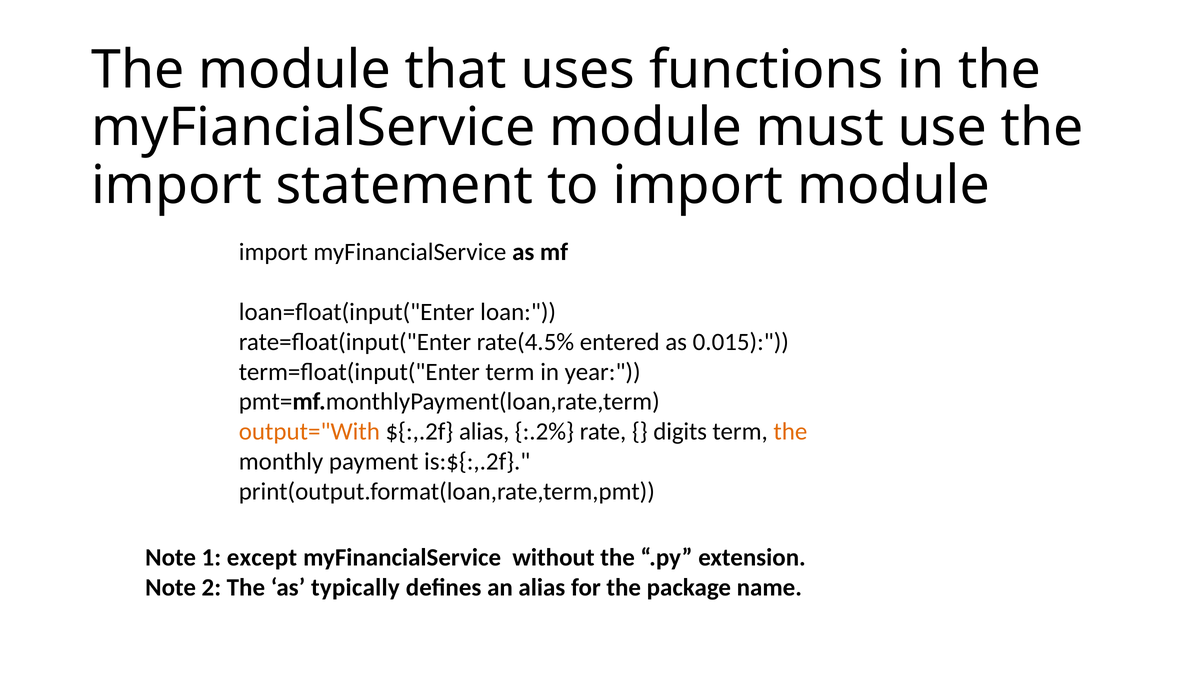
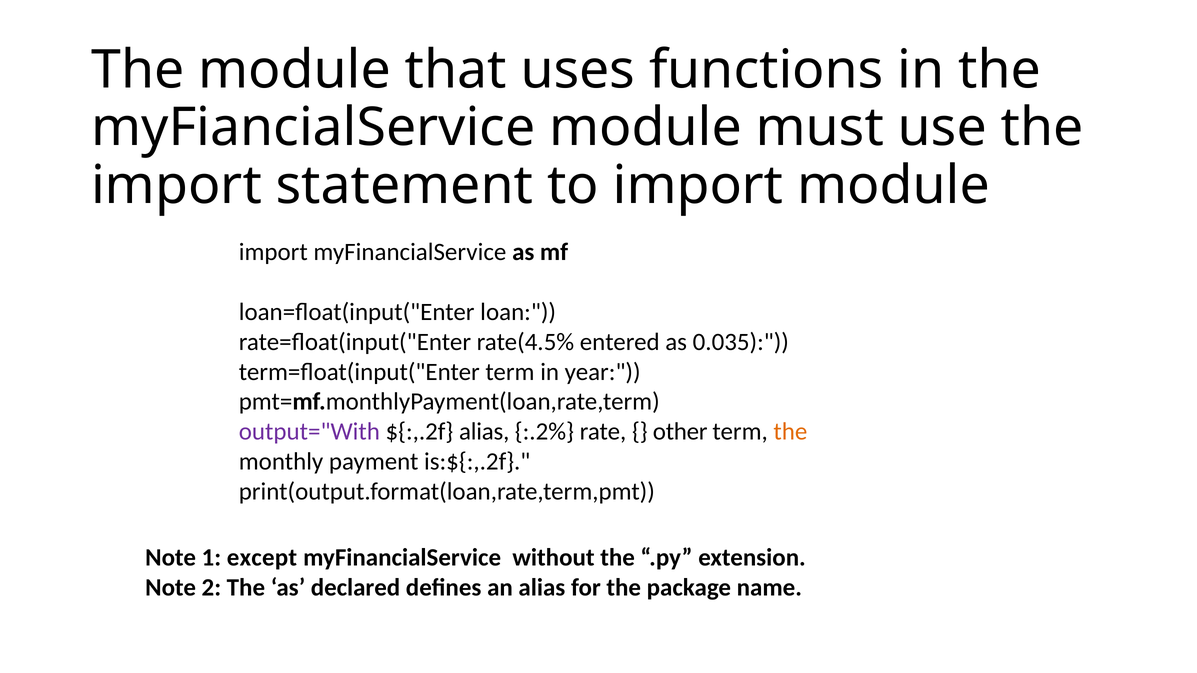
0.015: 0.015 -> 0.035
output="With colour: orange -> purple
digits: digits -> other
typically: typically -> declared
